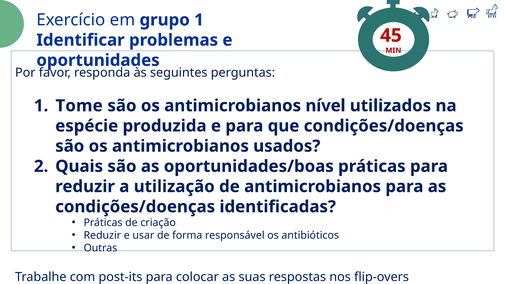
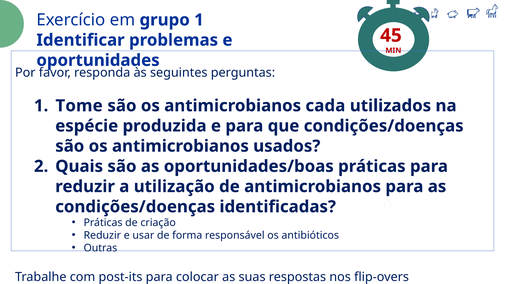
nível: nível -> cada
